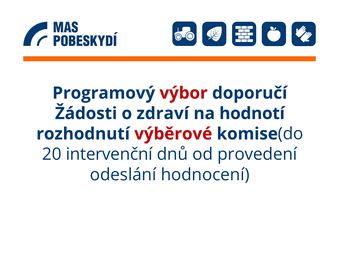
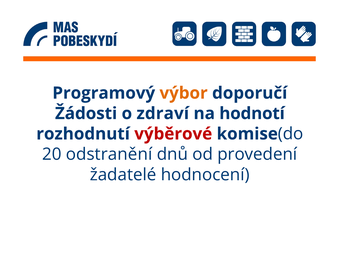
výbor colour: red -> orange
intervenční: intervenční -> odstranění
odeslání: odeslání -> žadatelé
